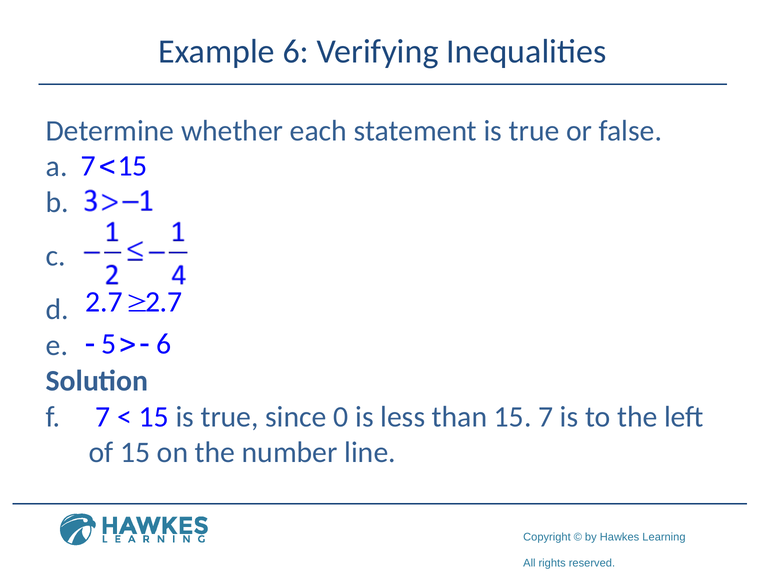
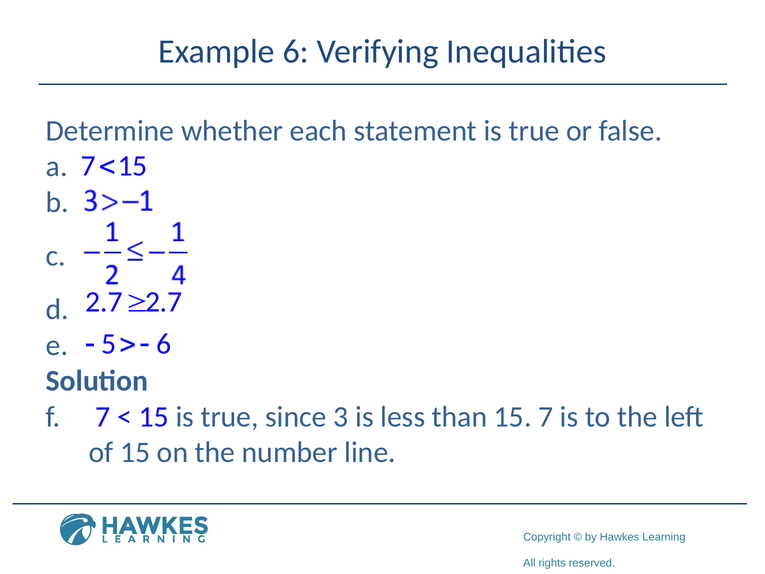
0: 0 -> 3
